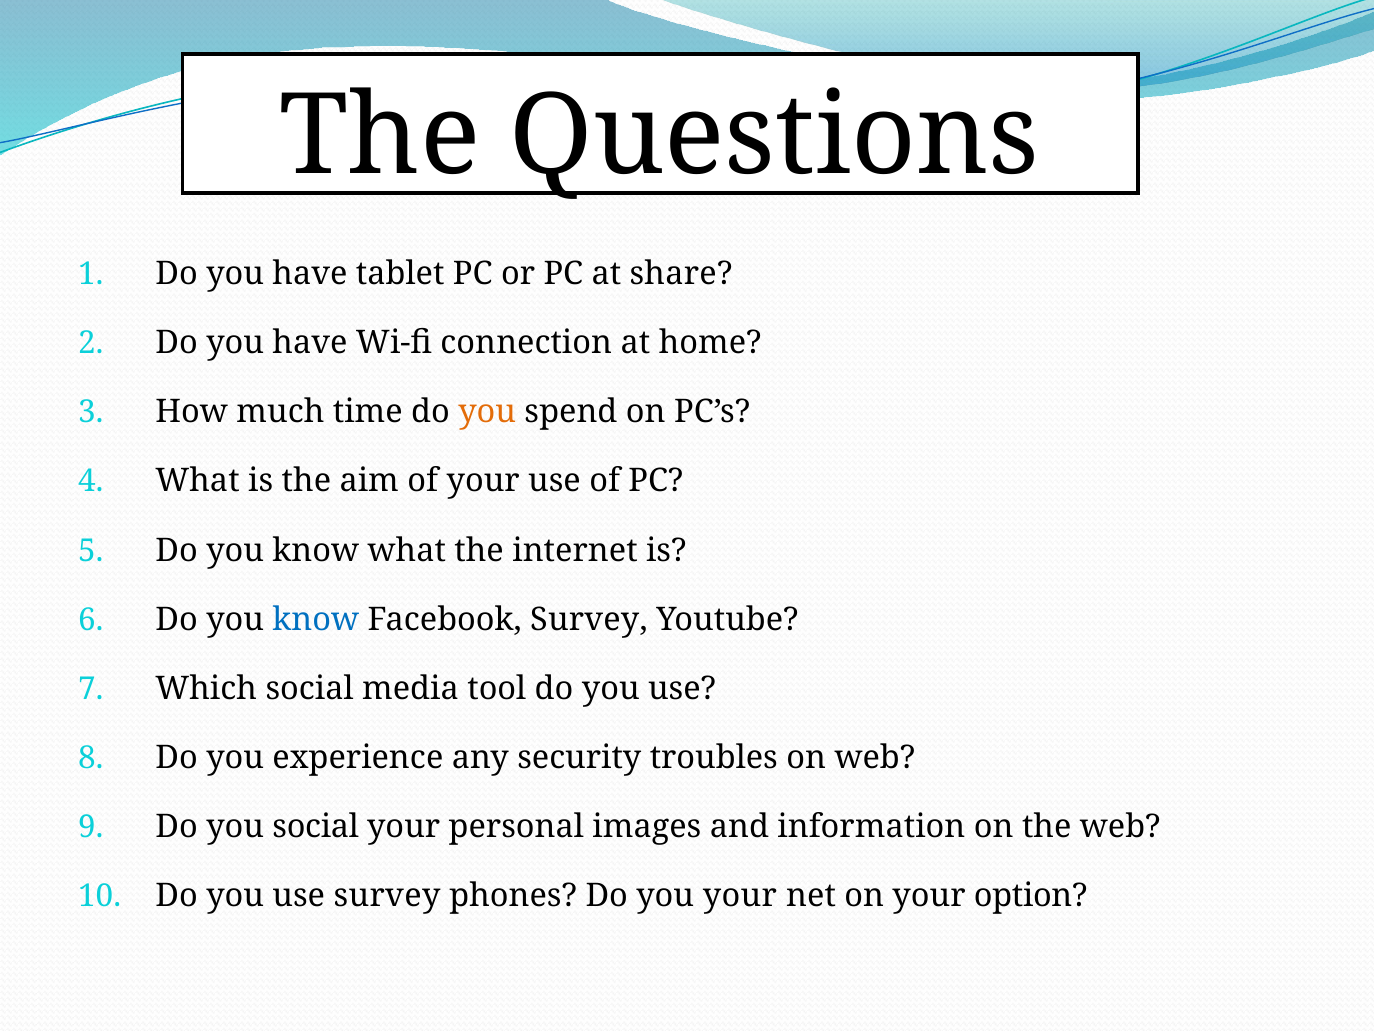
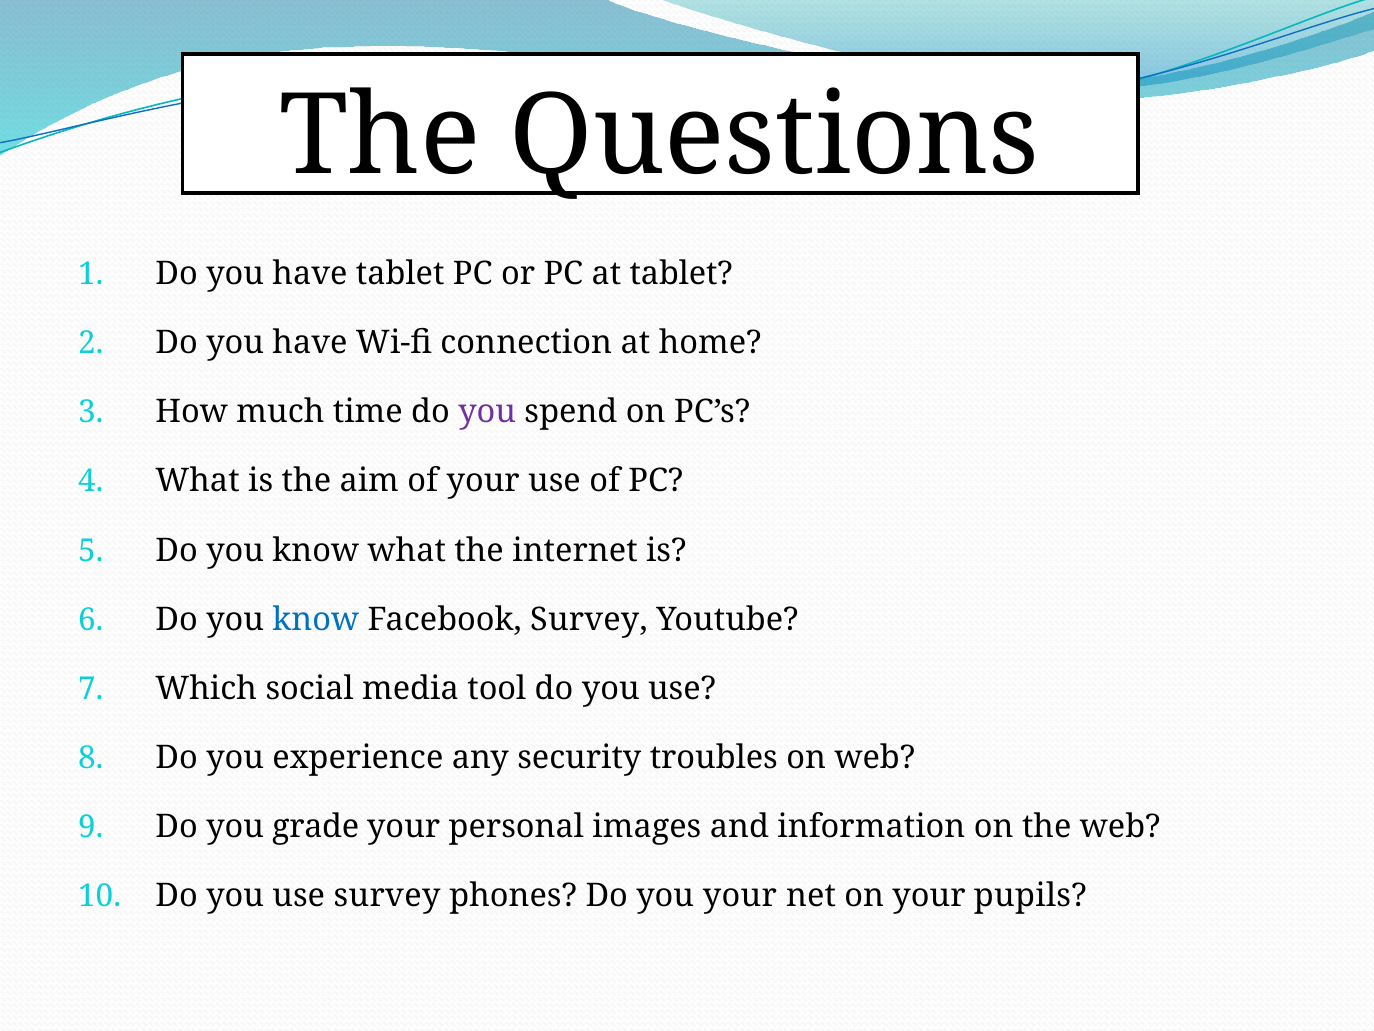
at share: share -> tablet
you at (487, 412) colour: orange -> purple
you social: social -> grade
option: option -> pupils
